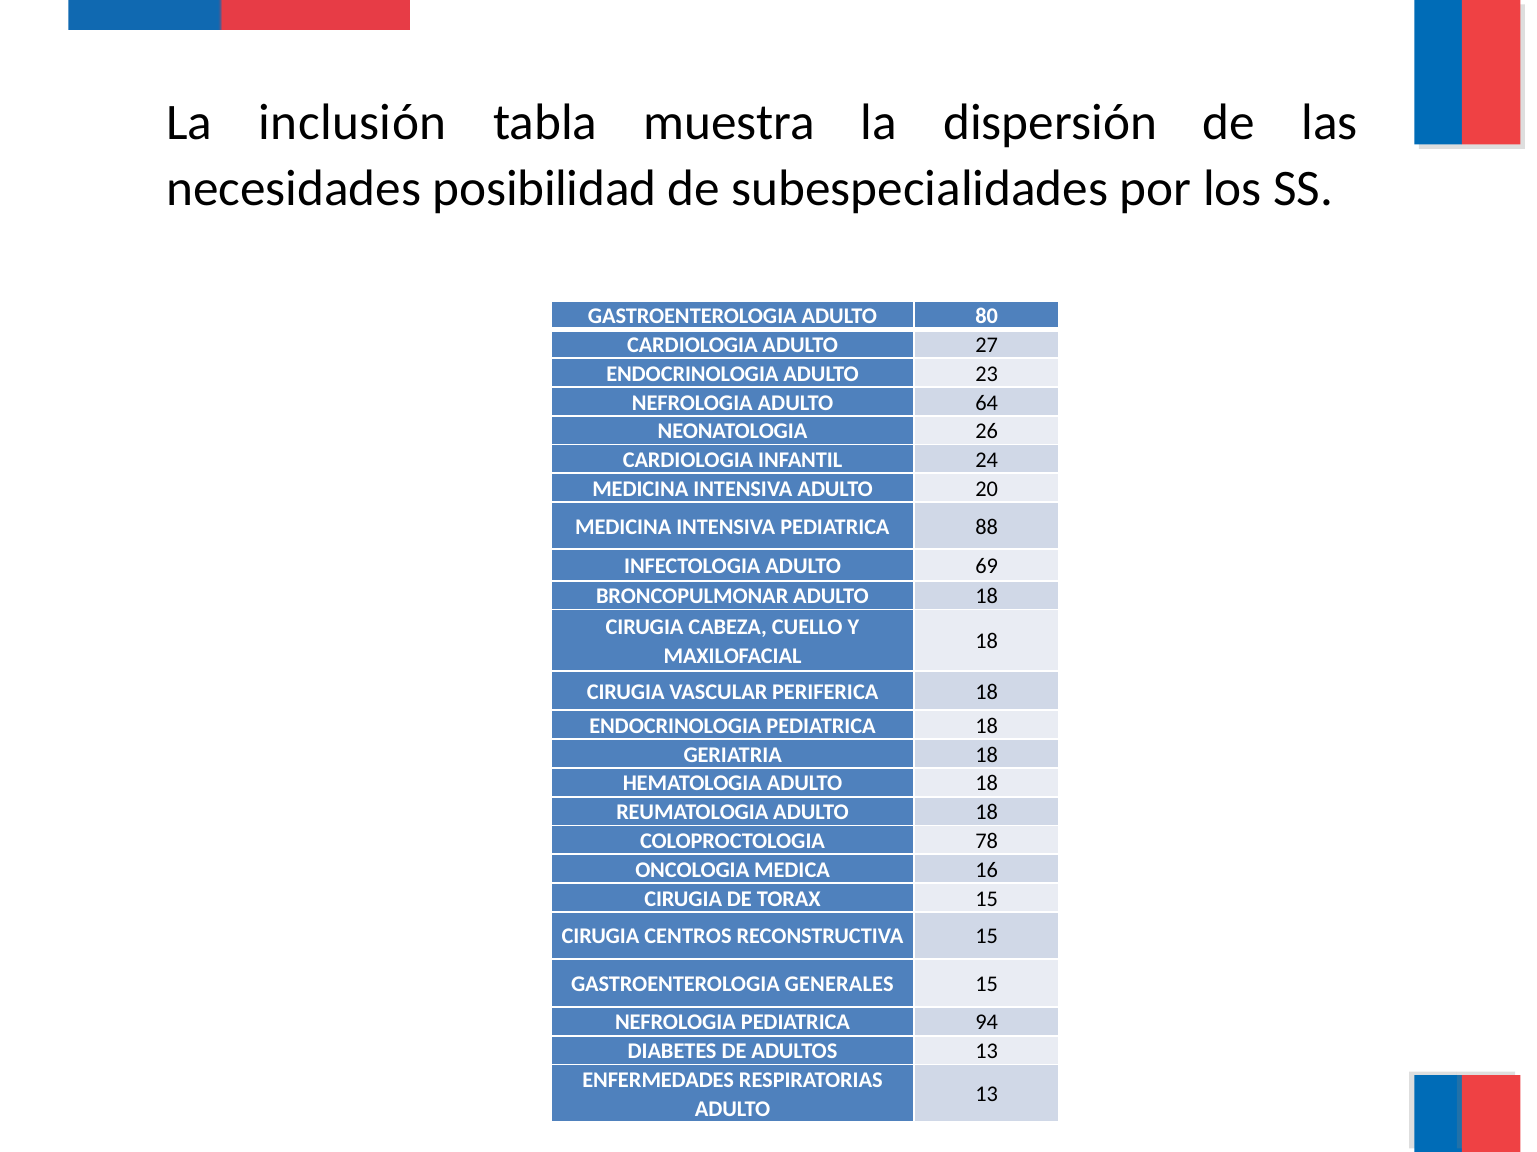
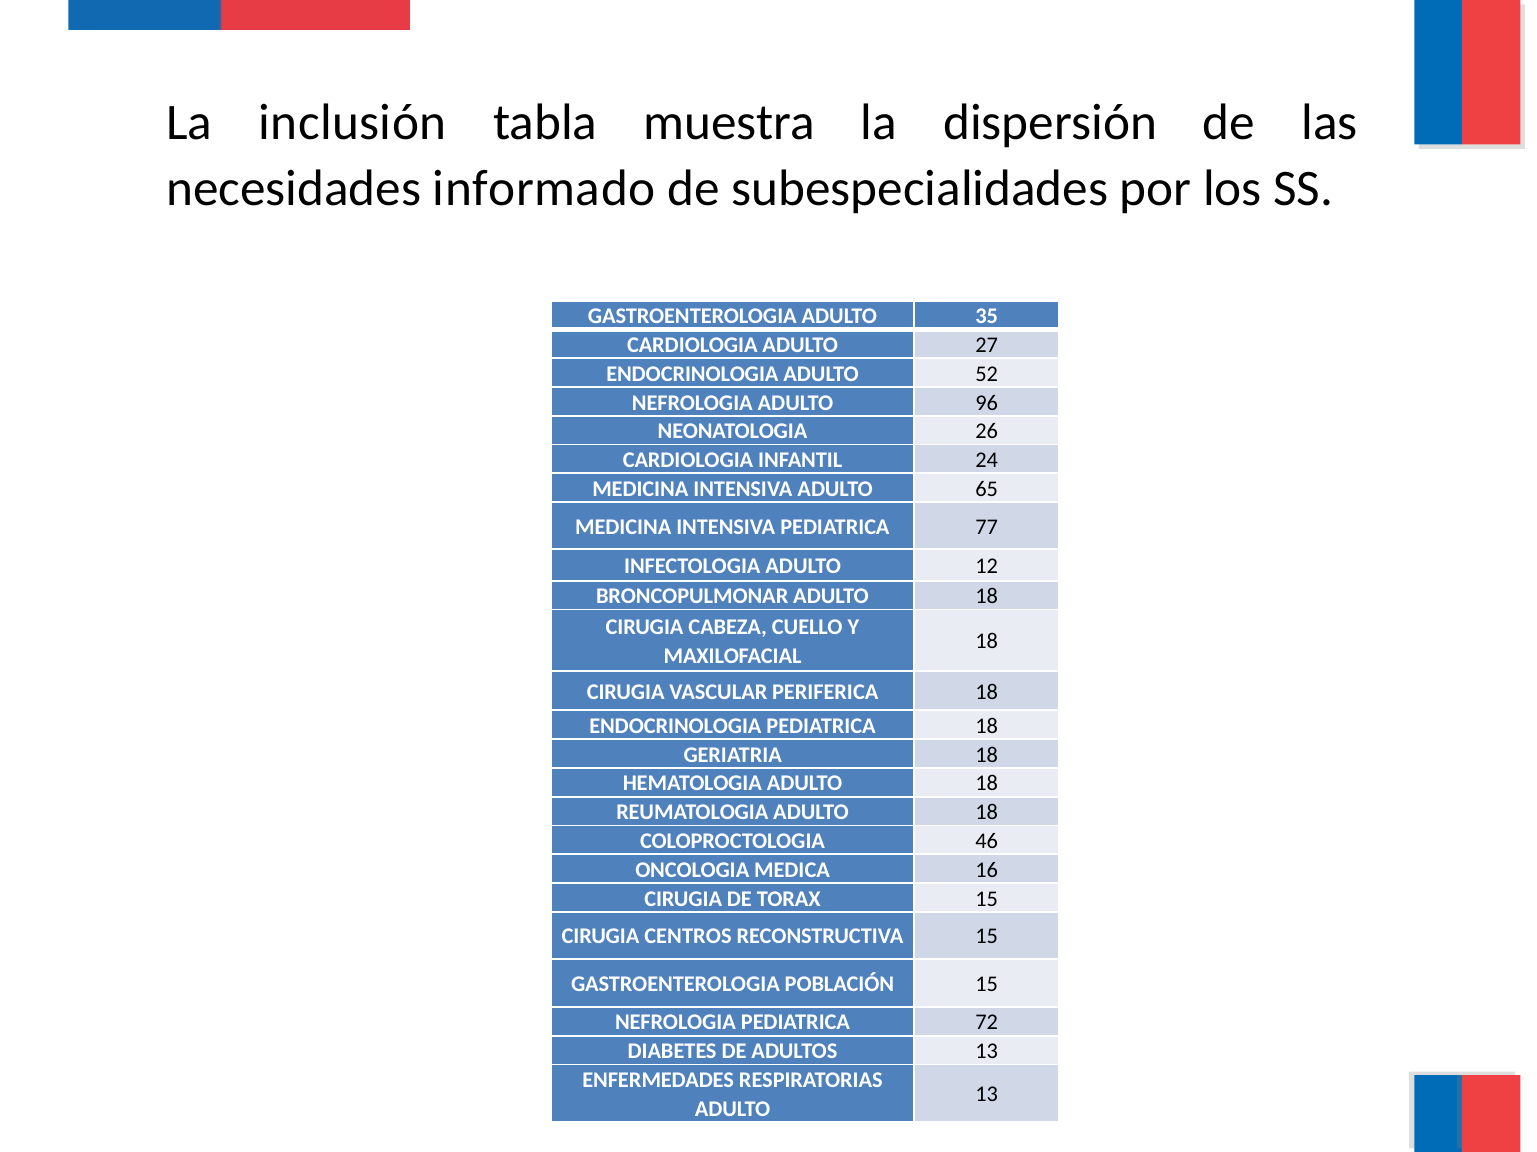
posibilidad: posibilidad -> informado
80: 80 -> 35
23: 23 -> 52
64: 64 -> 96
20: 20 -> 65
88: 88 -> 77
69: 69 -> 12
78: 78 -> 46
GENERALES: GENERALES -> POBLACIÓN
94: 94 -> 72
